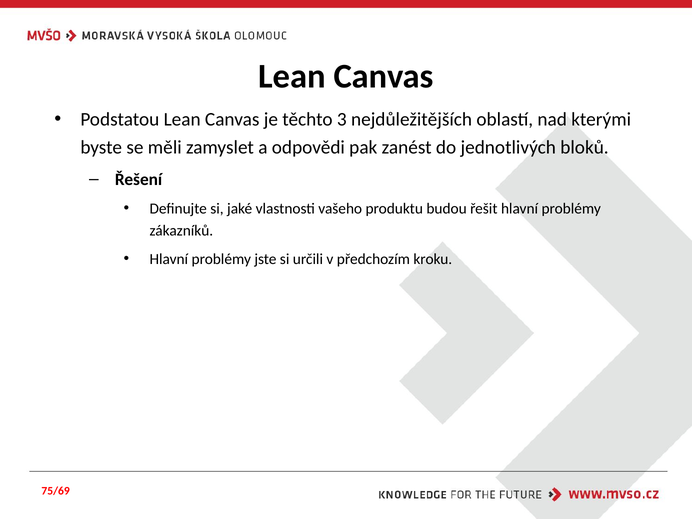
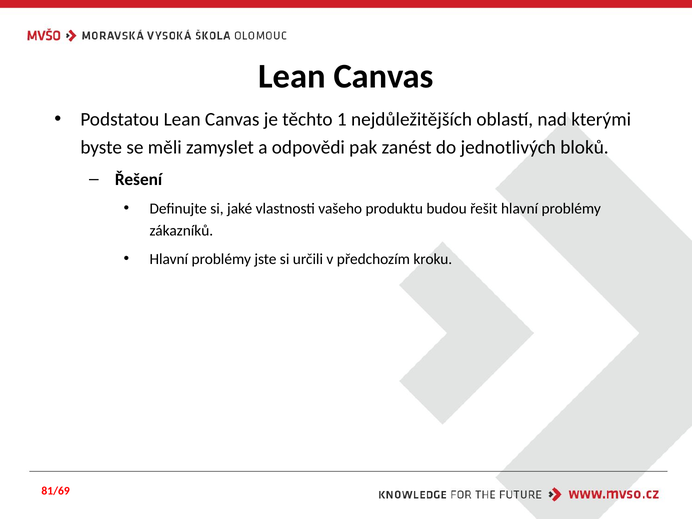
3: 3 -> 1
75/69: 75/69 -> 81/69
